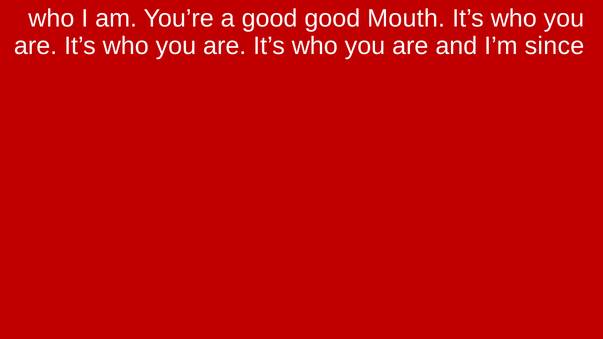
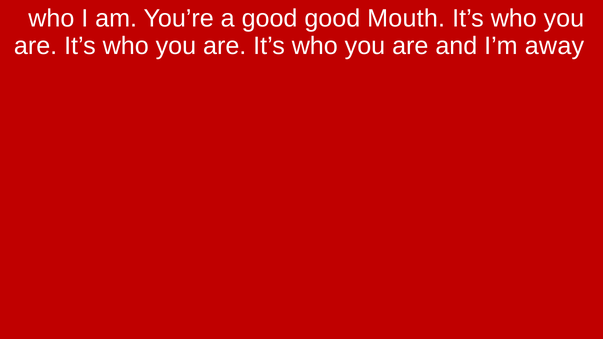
since: since -> away
